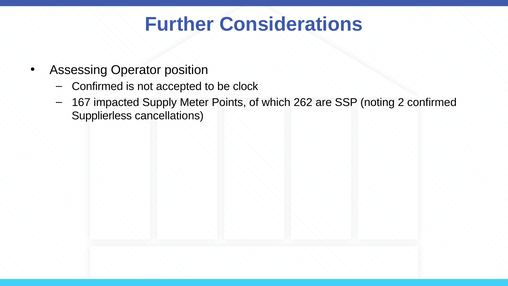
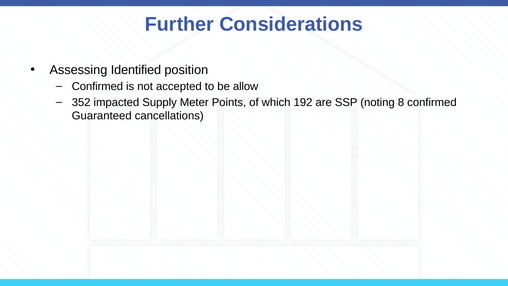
Operator: Operator -> Identified
clock: clock -> allow
167: 167 -> 352
262: 262 -> 192
2: 2 -> 8
Supplierless: Supplierless -> Guaranteed
